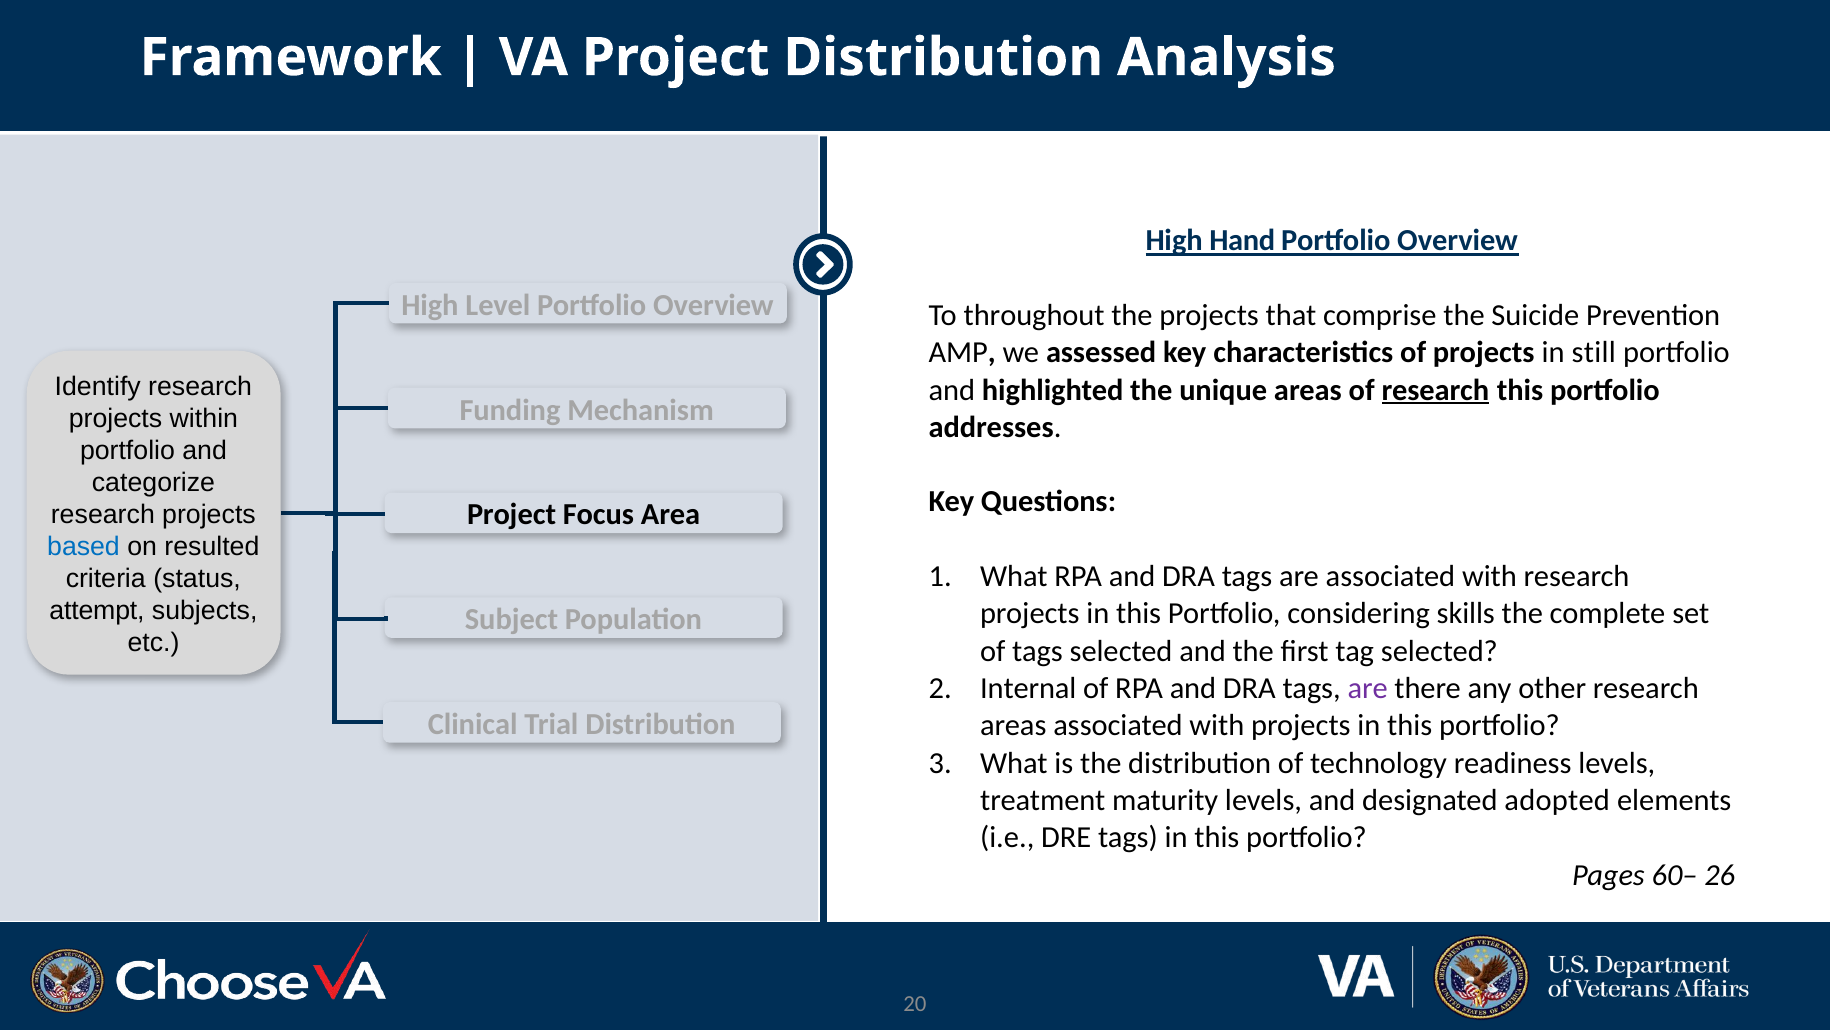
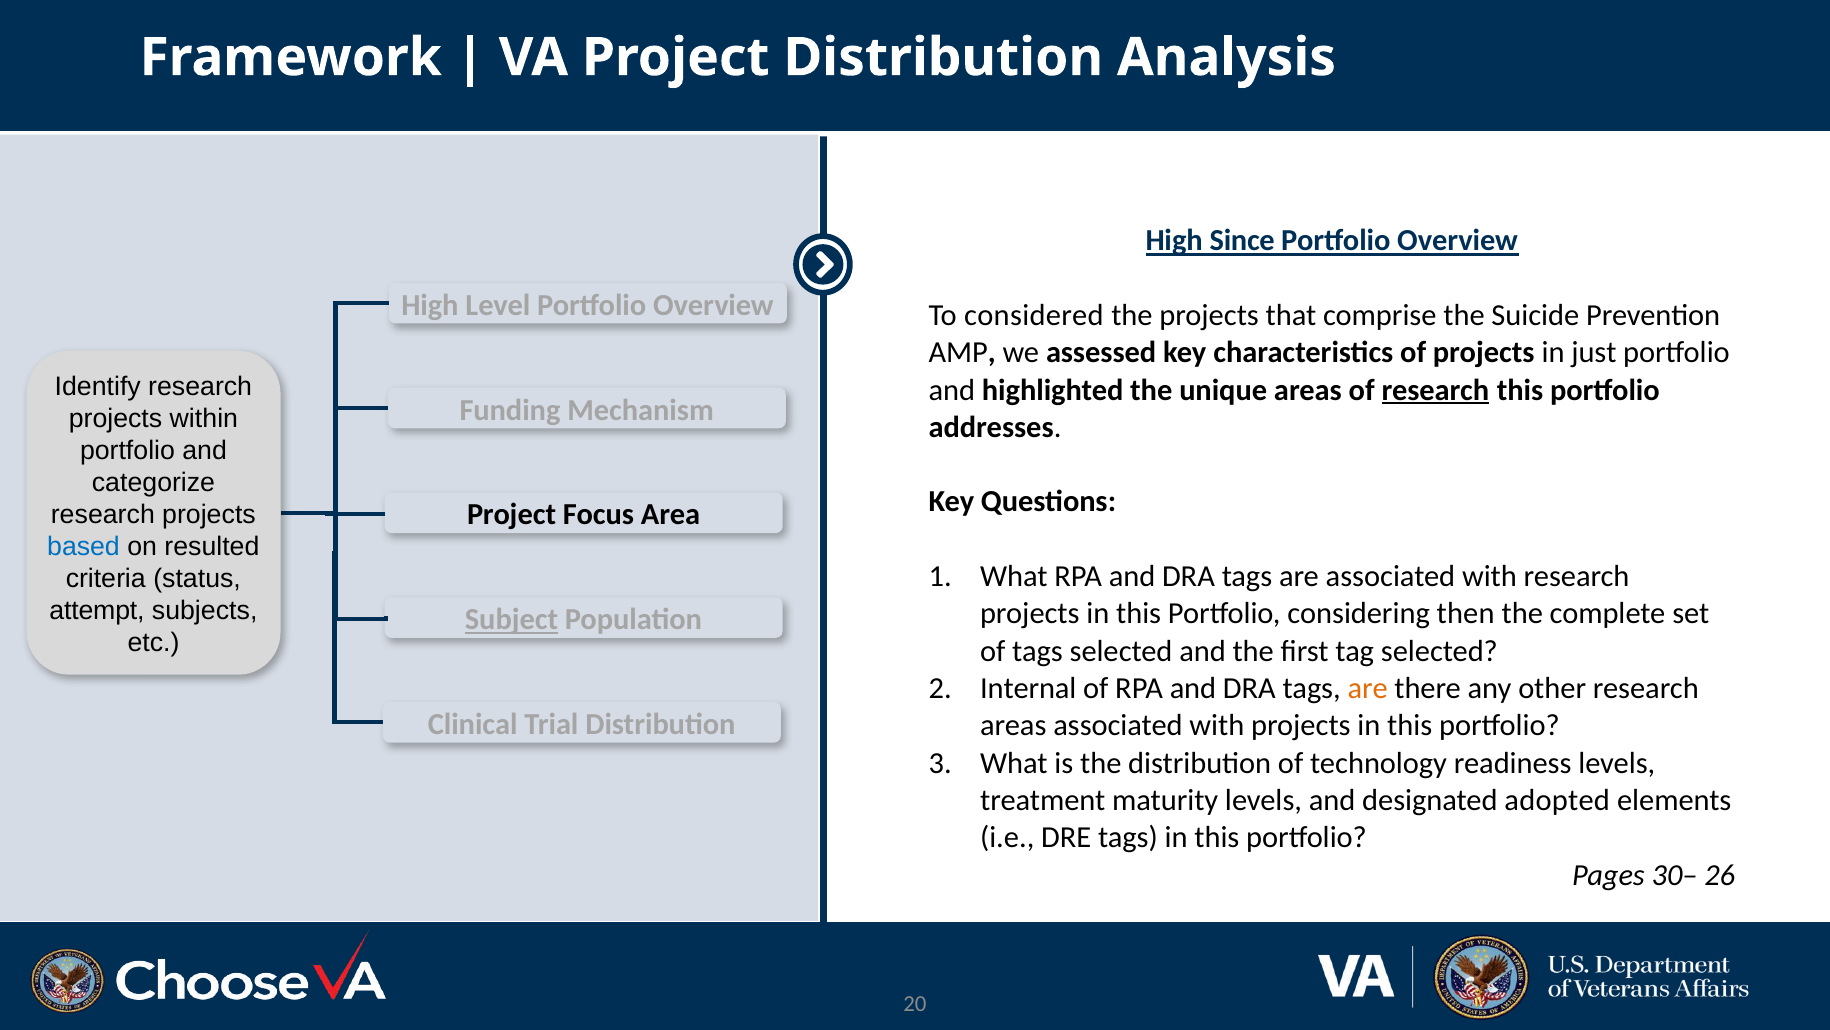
Hand: Hand -> Since
throughout: throughout -> considered
still: still -> just
skills: skills -> then
Subject underline: none -> present
are at (1368, 688) colour: purple -> orange
60–: 60– -> 30–
